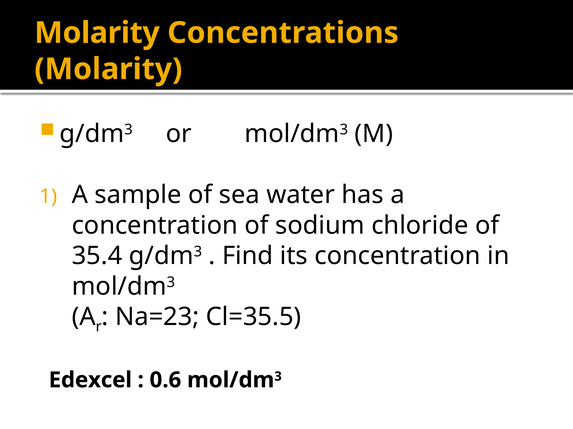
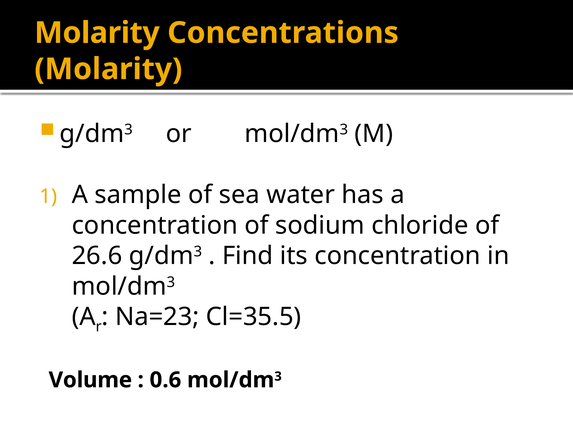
35.4: 35.4 -> 26.6
Edexcel: Edexcel -> Volume
